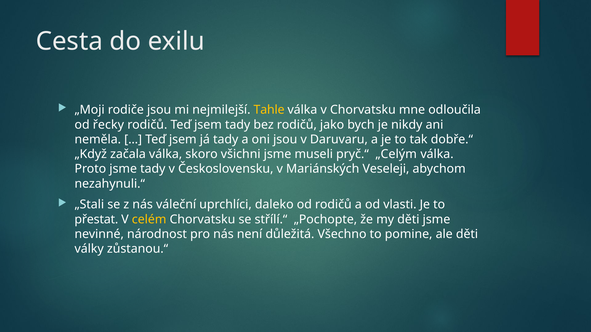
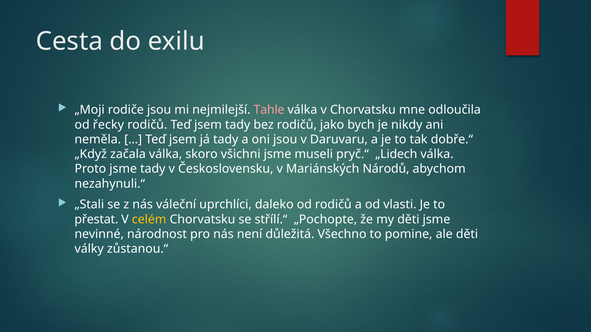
Tahle colour: yellow -> pink
„Celým: „Celým -> „Lidech
Veseleji: Veseleji -> Národů
